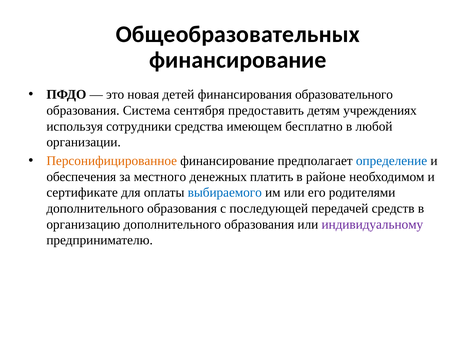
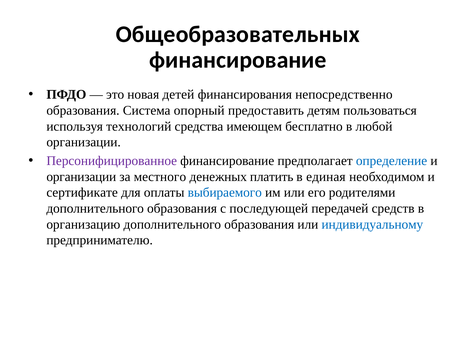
образовательного: образовательного -> непосредственно
сентября: сентября -> опорный
учреждениях: учреждениях -> пользоваться
сотрудники: сотрудники -> технологий
Персонифицированное colour: orange -> purple
обеспечения at (81, 177): обеспечения -> организации
районе: районе -> единая
индивидуальному colour: purple -> blue
